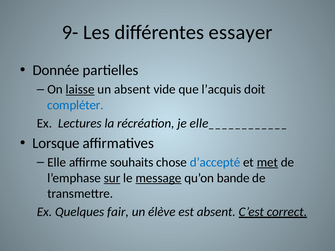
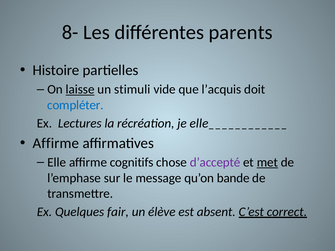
9-: 9- -> 8-
essayer: essayer -> parents
Donnée: Donnée -> Histoire
un absent: absent -> stimuli
Lorsque at (56, 143): Lorsque -> Affirme
souhaits: souhaits -> cognitifs
d’accepté colour: blue -> purple
sur underline: present -> none
message underline: present -> none
